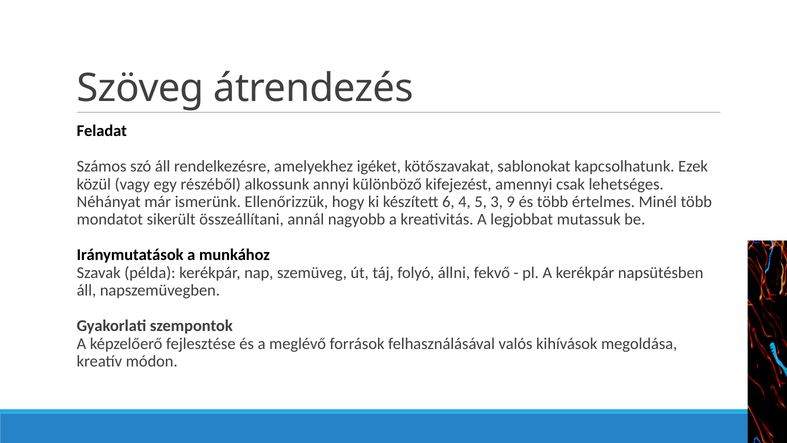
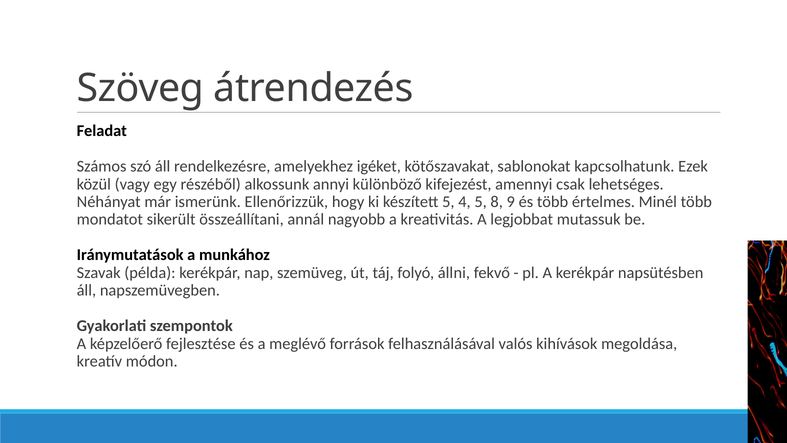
készített 6: 6 -> 5
3: 3 -> 8
